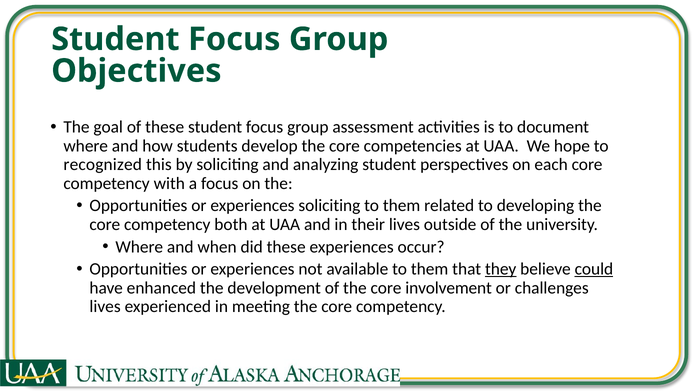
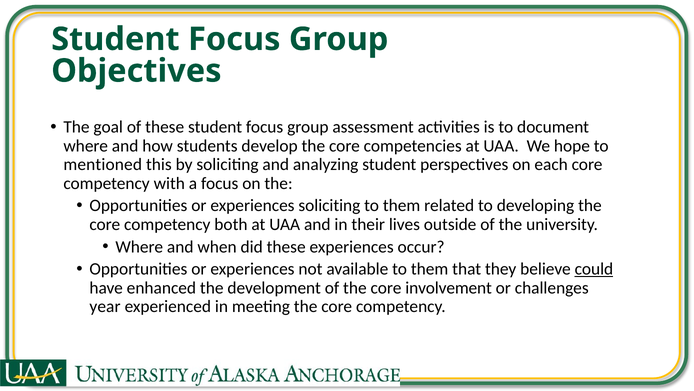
recognized: recognized -> mentioned
they underline: present -> none
lives at (105, 306): lives -> year
